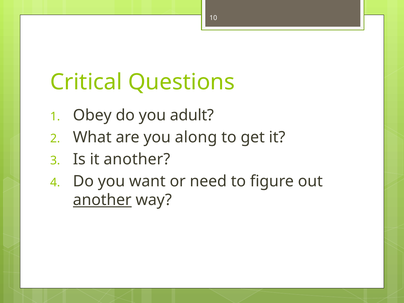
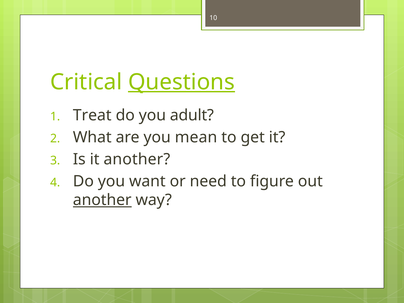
Questions underline: none -> present
Obey: Obey -> Treat
along: along -> mean
